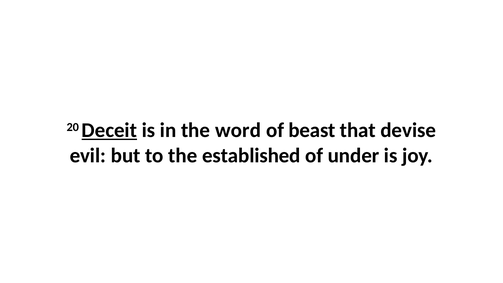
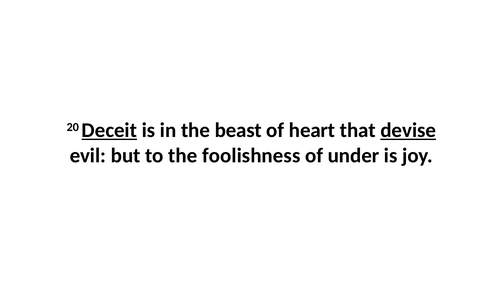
word: word -> beast
beast: beast -> heart
devise underline: none -> present
established: established -> foolishness
